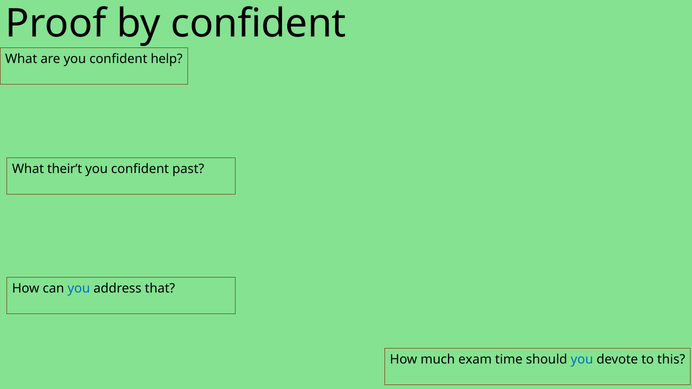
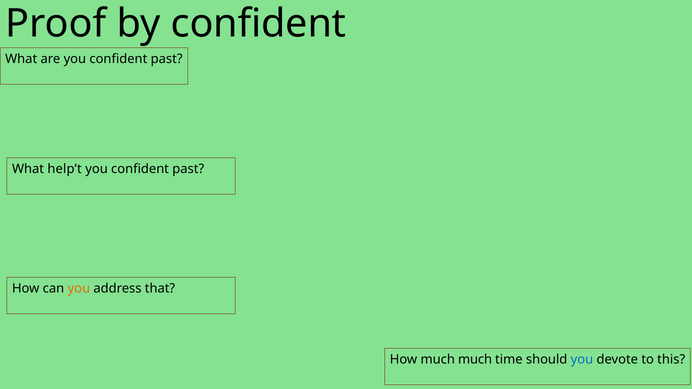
are you confident help: help -> past
their’t: their’t -> help’t
you at (79, 289) colour: blue -> orange
much exam: exam -> much
